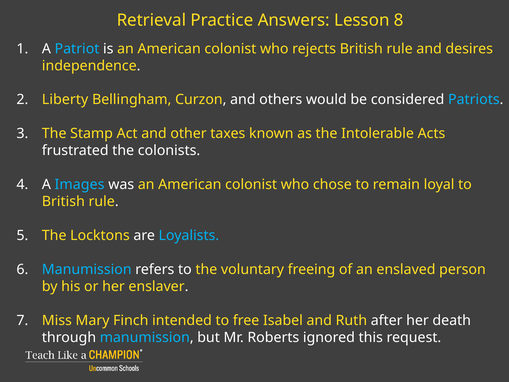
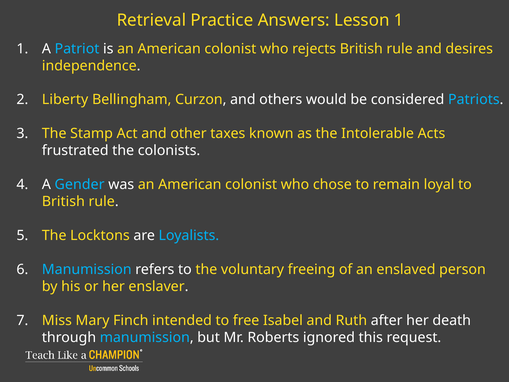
Lesson 8: 8 -> 1
Images: Images -> Gender
